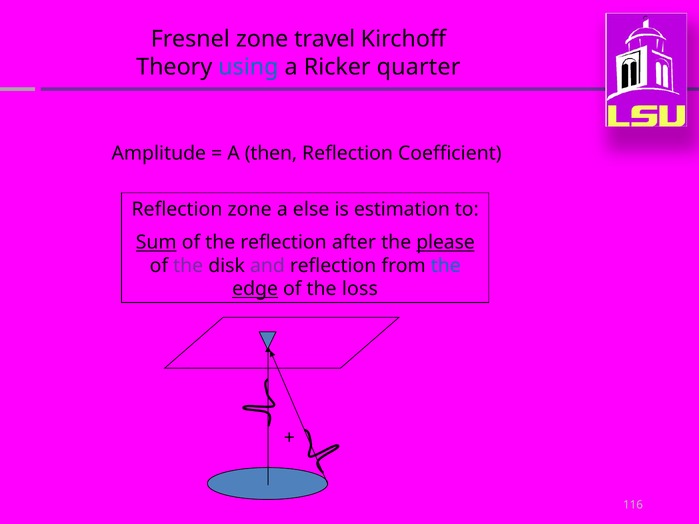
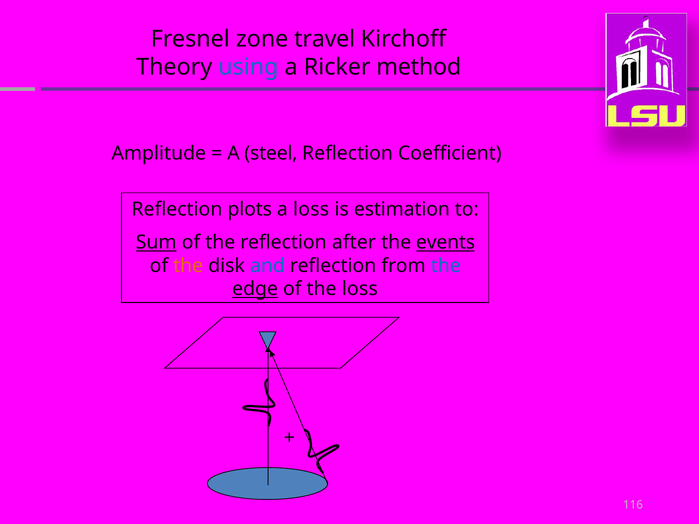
quarter: quarter -> method
then: then -> steel
Reflection zone: zone -> plots
a else: else -> loss
please: please -> events
the at (188, 266) colour: purple -> orange
and colour: purple -> blue
